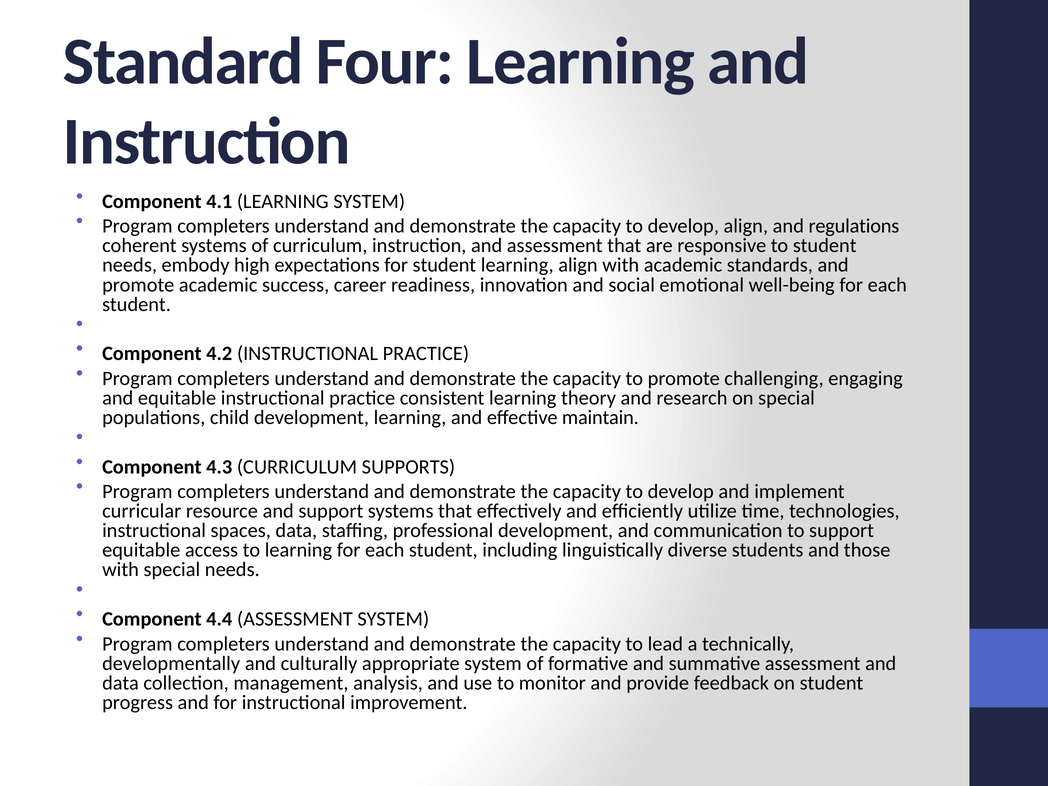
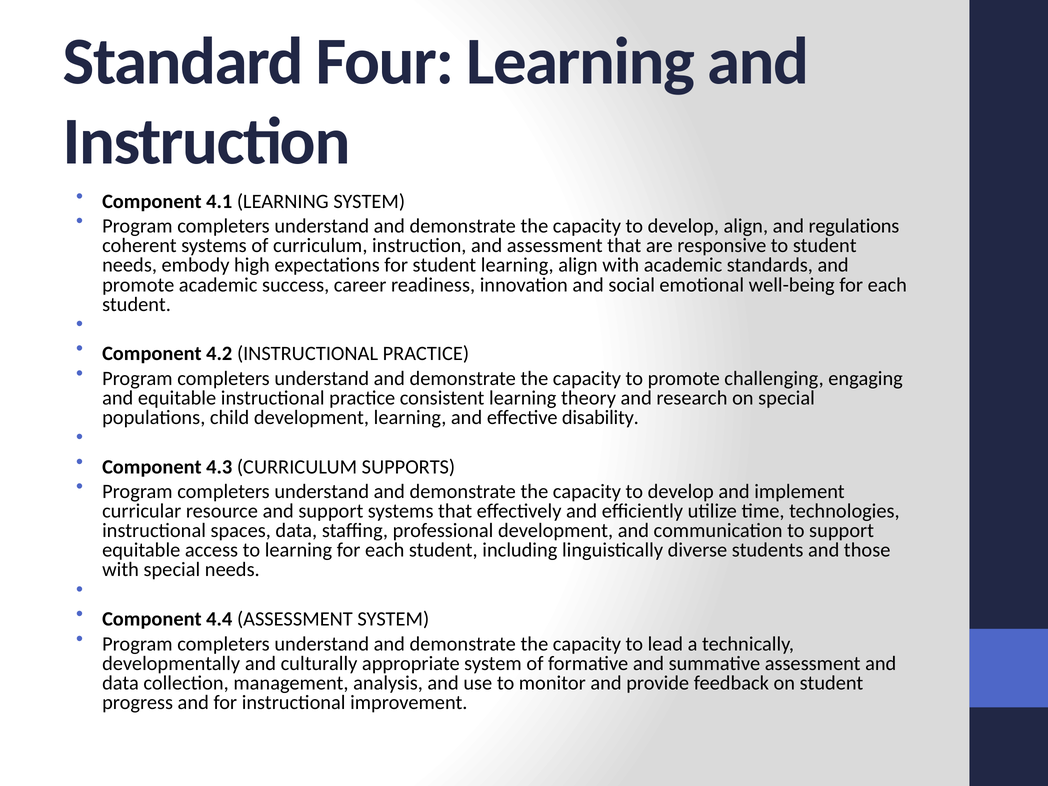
maintain: maintain -> disability
